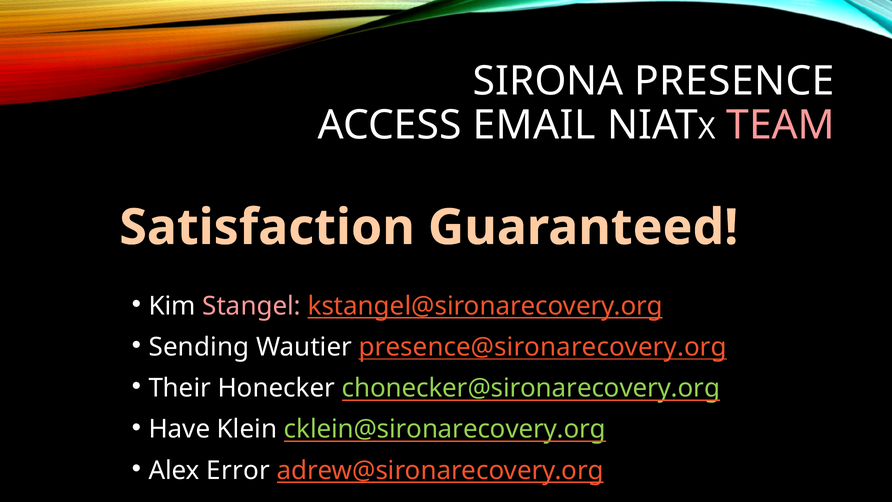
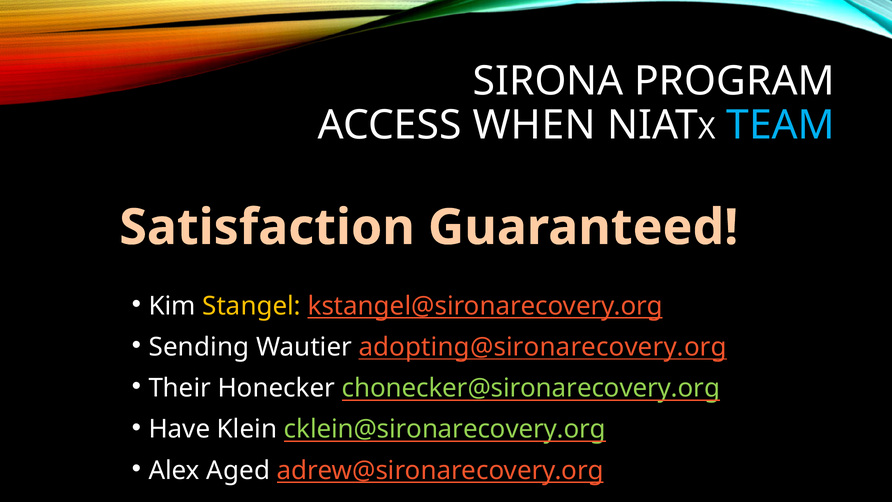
PRESENCE: PRESENCE -> PROGRAM
EMAIL: EMAIL -> WHEN
TEAM colour: pink -> light blue
Stangel colour: pink -> yellow
presence@sironarecovery.org: presence@sironarecovery.org -> adopting@sironarecovery.org
Error: Error -> Aged
